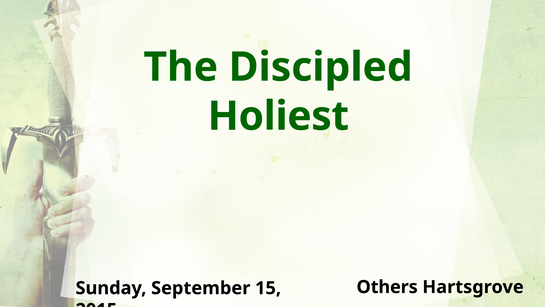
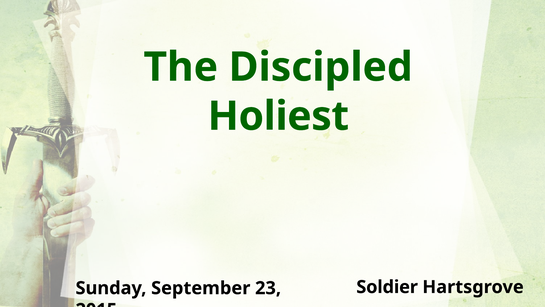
Others: Others -> Soldier
15: 15 -> 23
